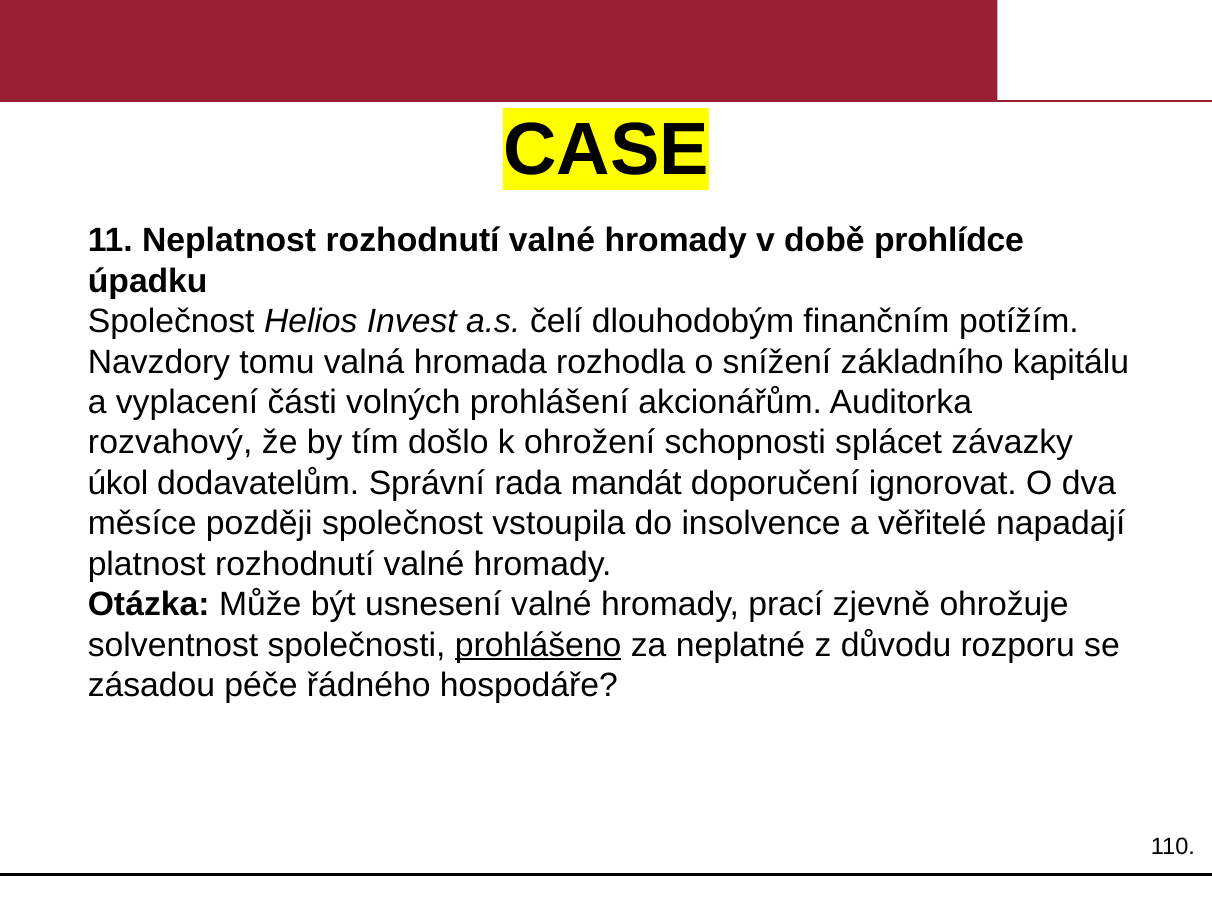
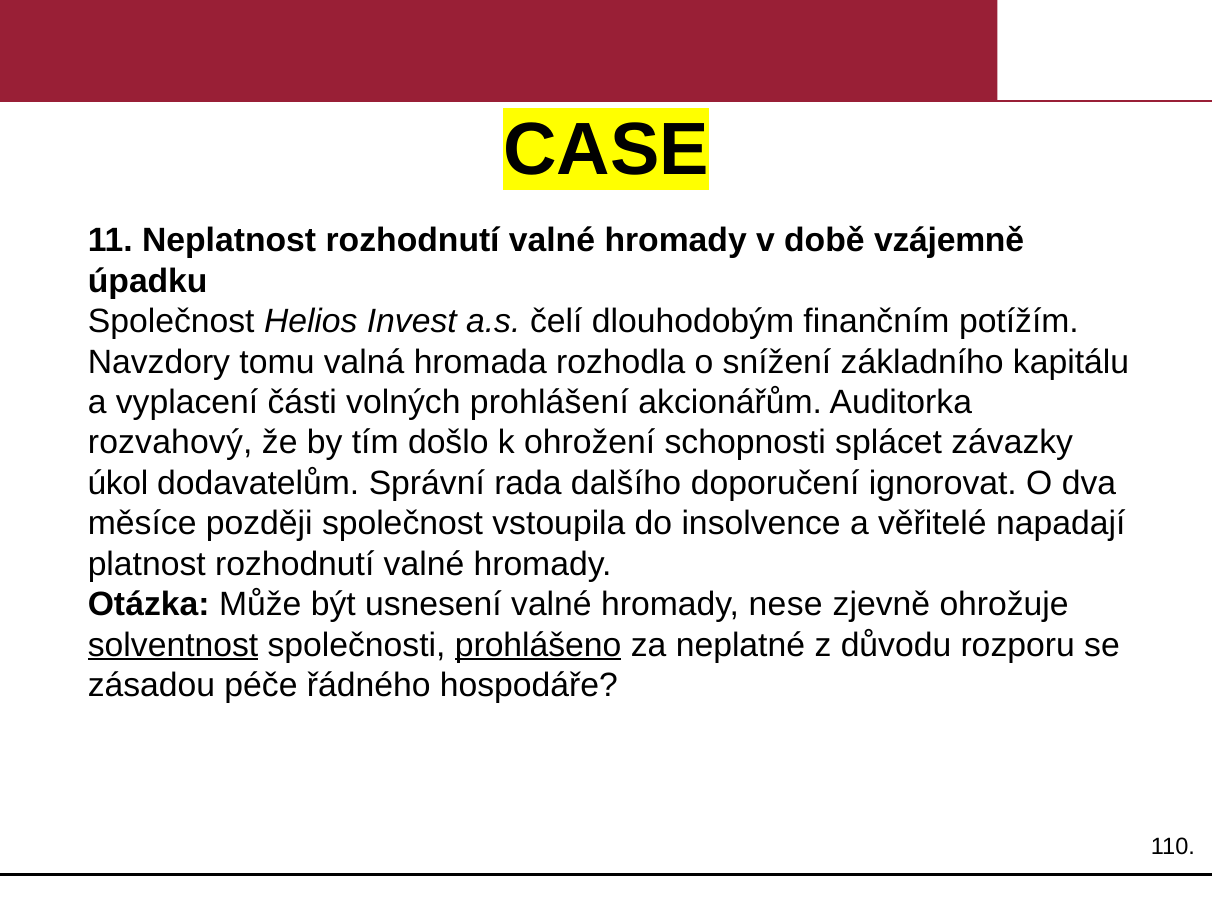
prohlídce: prohlídce -> vzájemně
mandát: mandát -> dalšího
prací: prací -> nese
solventnost underline: none -> present
